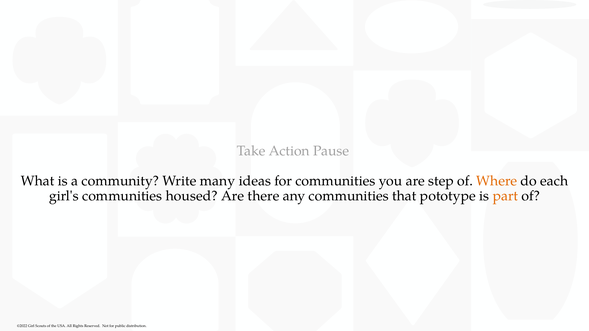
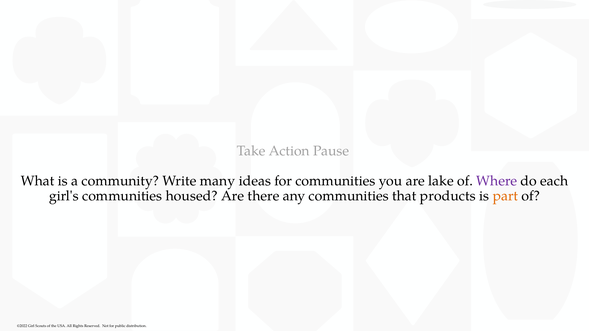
step: step -> lake
Where colour: orange -> purple
pototype: pototype -> products
